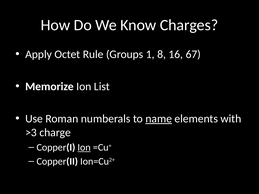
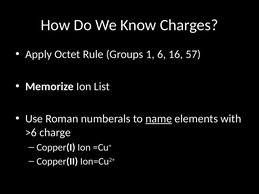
8: 8 -> 6
67: 67 -> 57
>3: >3 -> >6
Ion at (84, 148) underline: present -> none
